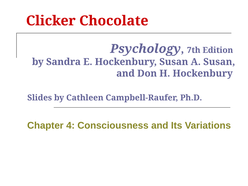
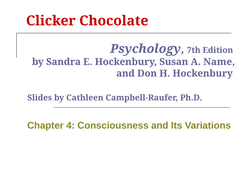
A Susan: Susan -> Name
